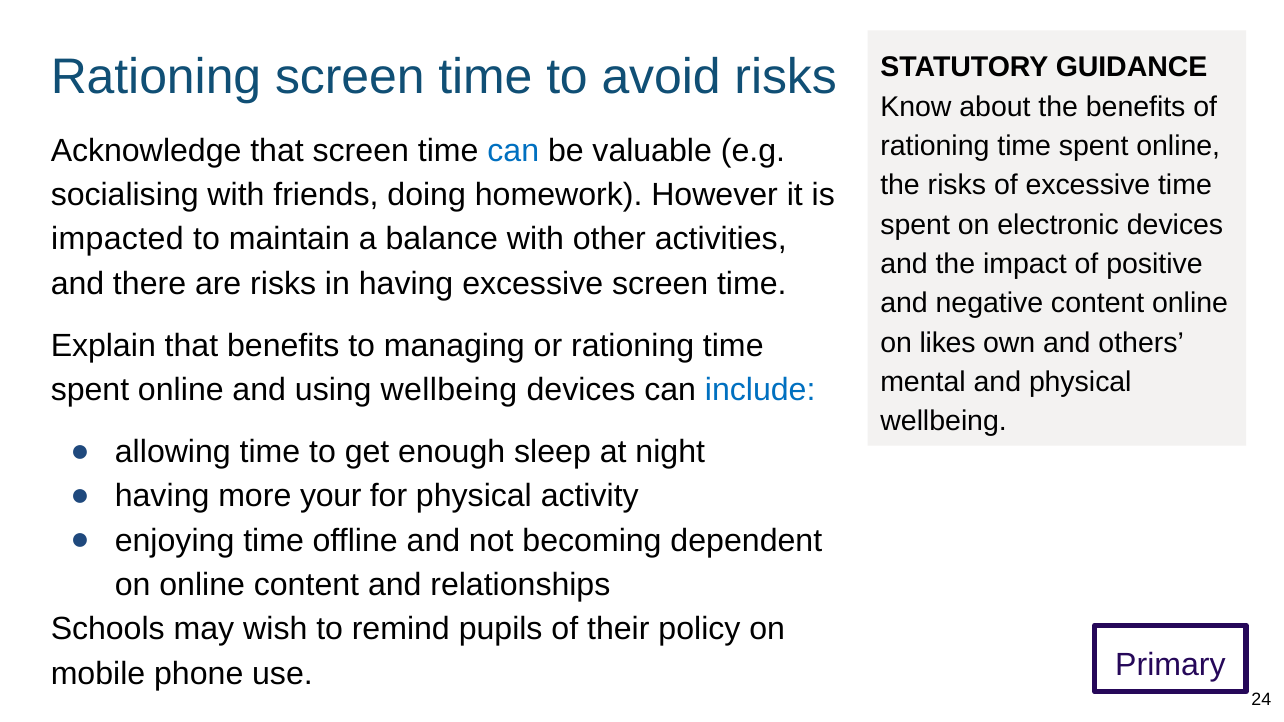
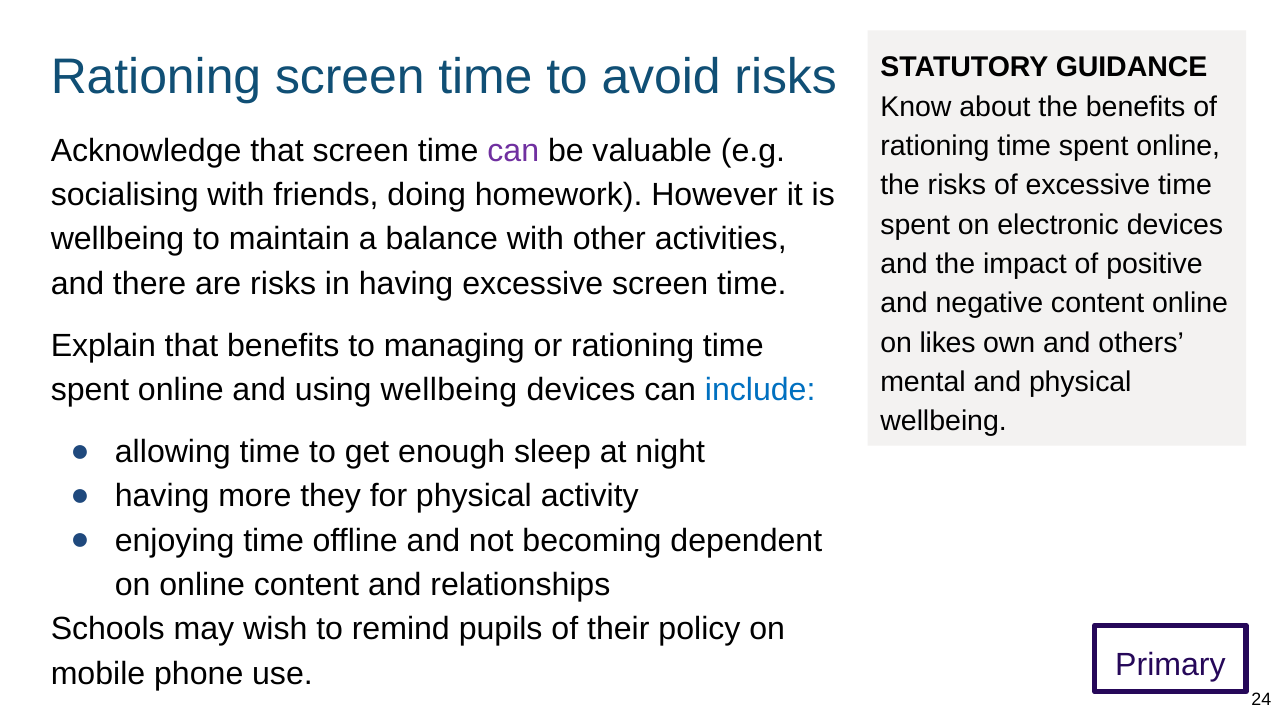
can at (513, 151) colour: blue -> purple
impacted at (117, 239): impacted -> wellbeing
your: your -> they
